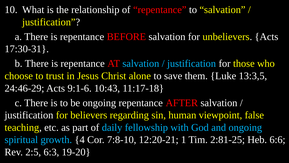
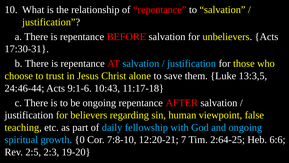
24:46-29: 24:46-29 -> 24:46-44
4: 4 -> 0
1: 1 -> 7
2:81-25: 2:81-25 -> 2:64-25
6:3: 6:3 -> 2:3
